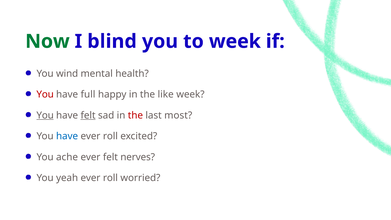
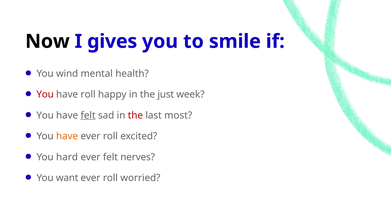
Now colour: green -> black
blind: blind -> gives
to week: week -> smile
have full: full -> roll
like: like -> just
You at (45, 115) underline: present -> none
have at (67, 136) colour: blue -> orange
ache: ache -> hard
yeah: yeah -> want
